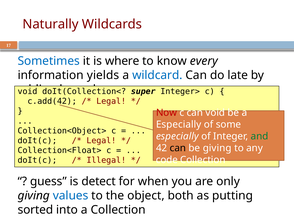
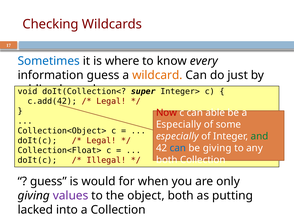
Naturally: Naturally -> Checking
information yields: yields -> guess
wildcard colour: blue -> orange
late: late -> just
can void: void -> able
can at (178, 148) colour: black -> blue
code at (167, 159): code -> both
detect: detect -> would
values colour: blue -> purple
sorted: sorted -> lacked
